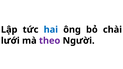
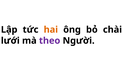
hai colour: blue -> orange
